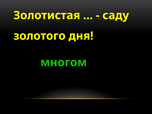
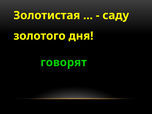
многом: многом -> говорят
